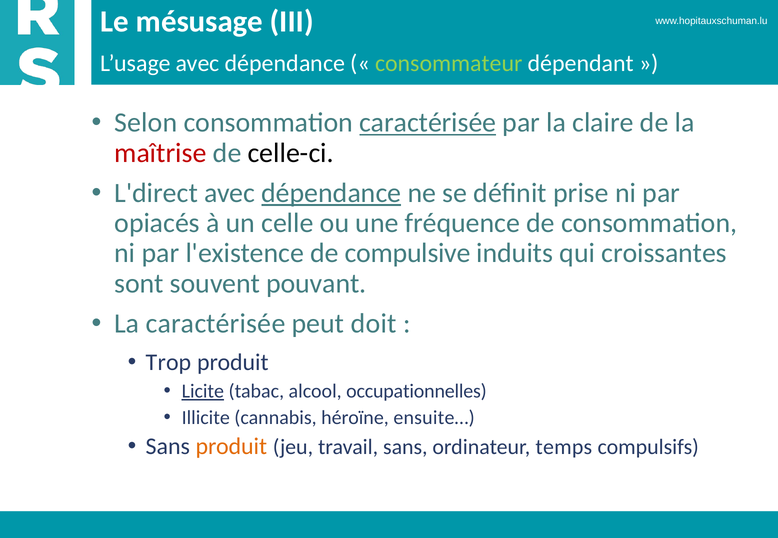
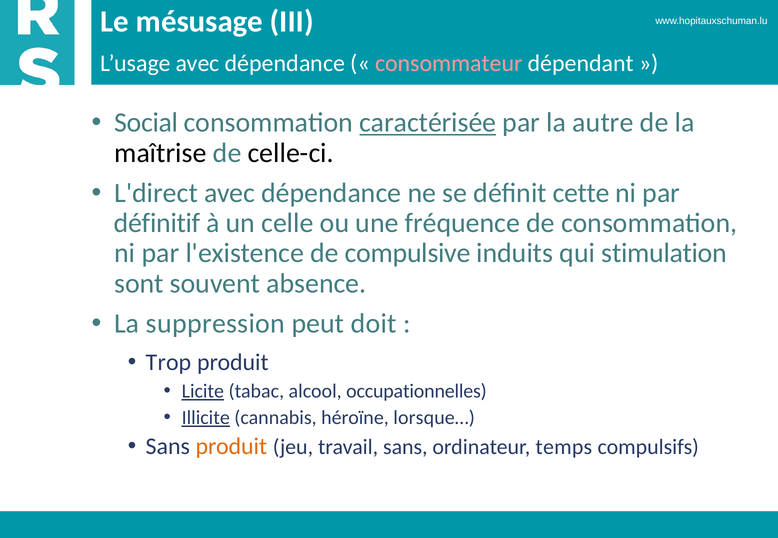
consommateur colour: light green -> pink
Selon: Selon -> Social
claire: claire -> autre
maîtrise colour: red -> black
dépendance at (331, 193) underline: present -> none
prise: prise -> cette
opiacés: opiacés -> définitif
croissantes: croissantes -> stimulation
pouvant: pouvant -> absence
La caractérisée: caractérisée -> suppression
Illicite underline: none -> present
ensuite…: ensuite… -> lorsque…
